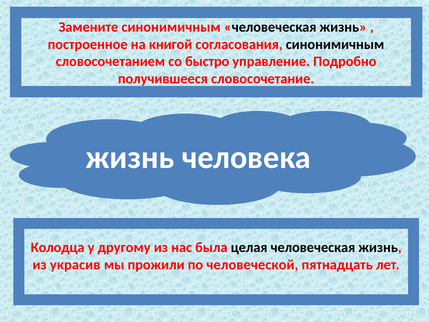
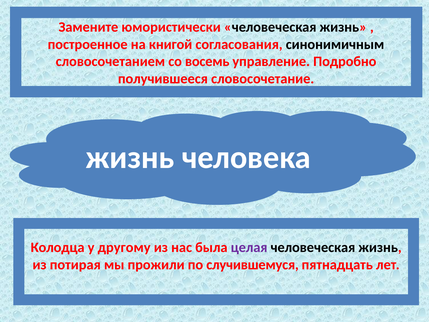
Замените синонимичным: синонимичным -> юмористически
быстро: быстро -> восемь
целая colour: black -> purple
украсив: украсив -> потирая
человеческой: человеческой -> случившемуся
